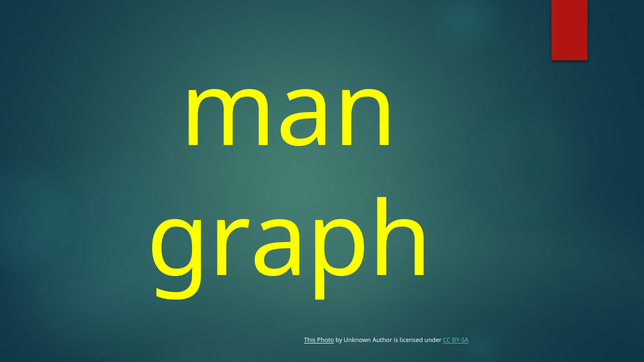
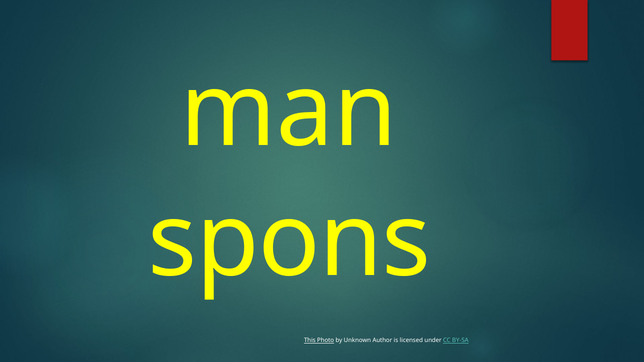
graph: graph -> spons
